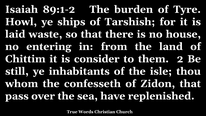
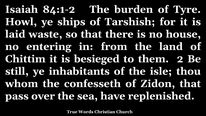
89:1-2: 89:1-2 -> 84:1-2
consider: consider -> besieged
